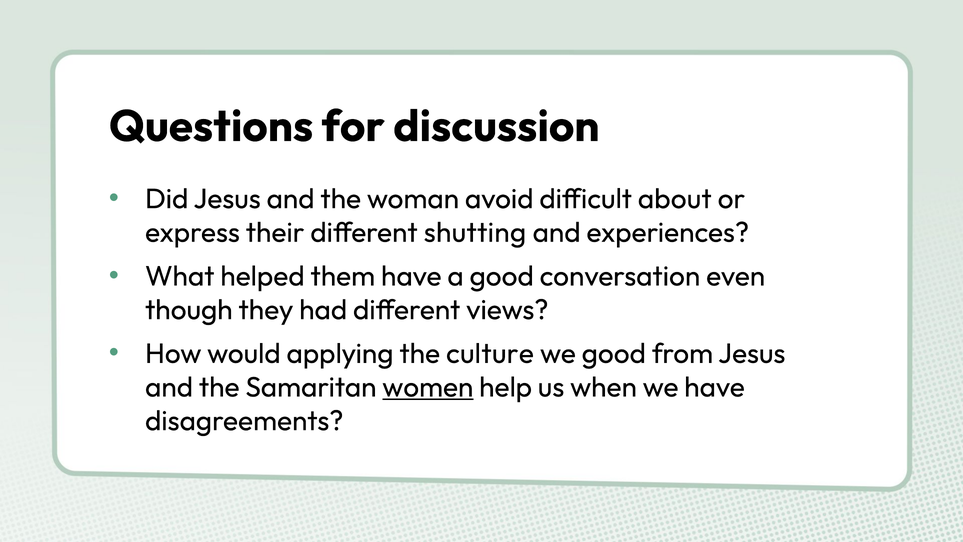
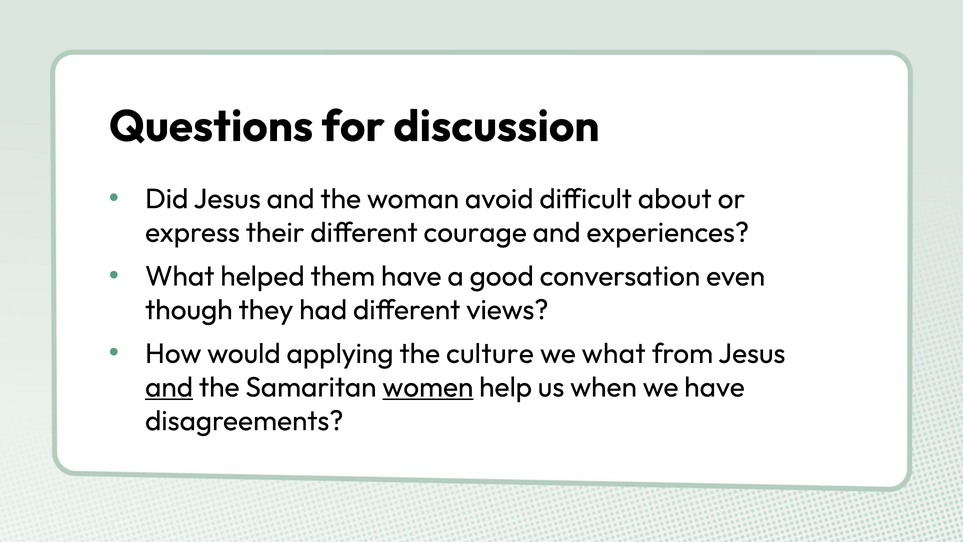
shutting: shutting -> courage
we good: good -> what
and at (169, 387) underline: none -> present
